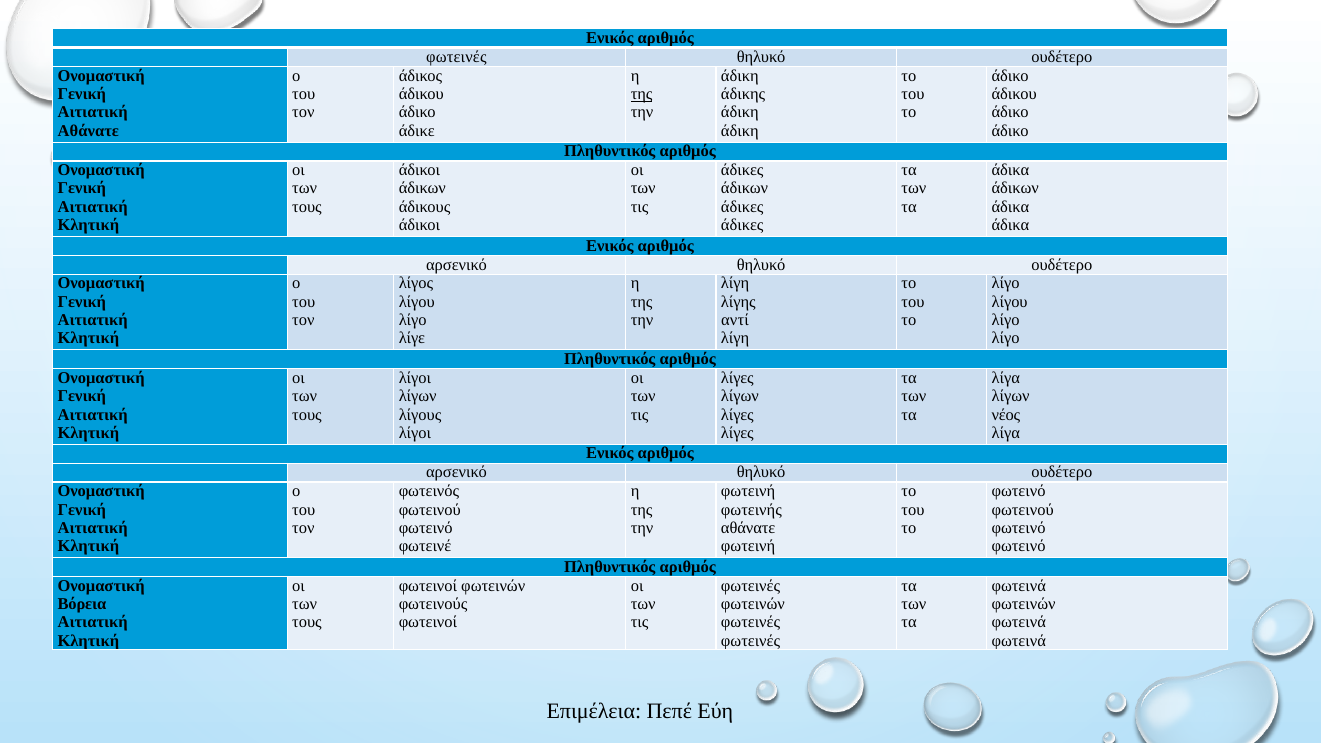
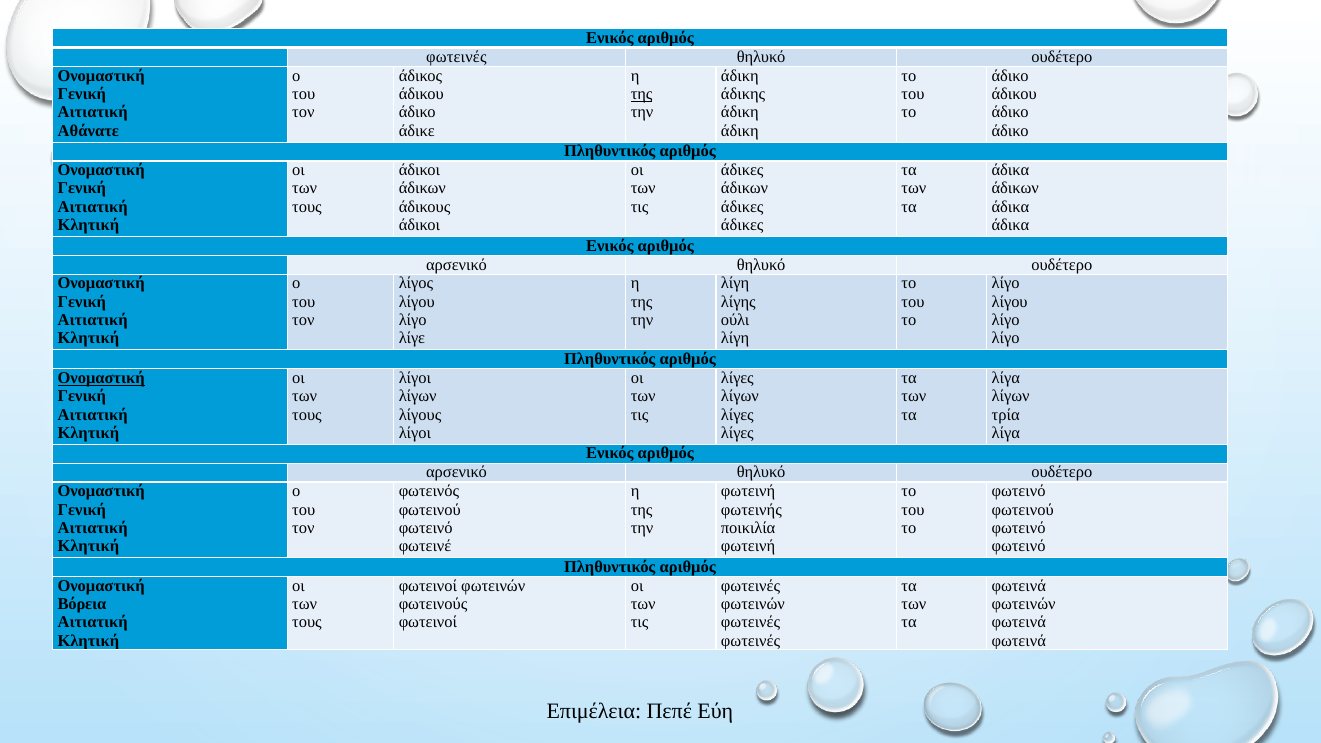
αντί: αντί -> ούλι
Ονομαστική at (101, 378) underline: none -> present
νέος: νέος -> τρία
αθάνατε at (748, 528): αθάνατε -> ποικιλία
